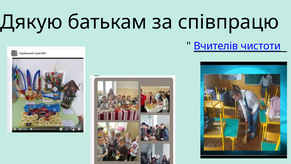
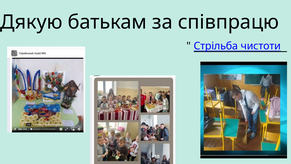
Вчителів: Вчителів -> Стрільба
